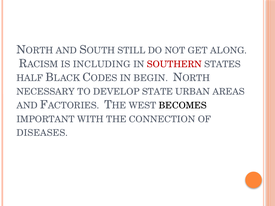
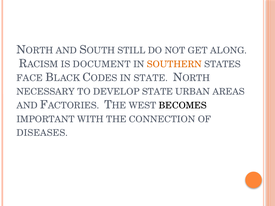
INCLUDING: INCLUDING -> DOCUMENT
SOUTHERN colour: red -> orange
HALF: HALF -> FACE
IN BEGIN: BEGIN -> STATE
